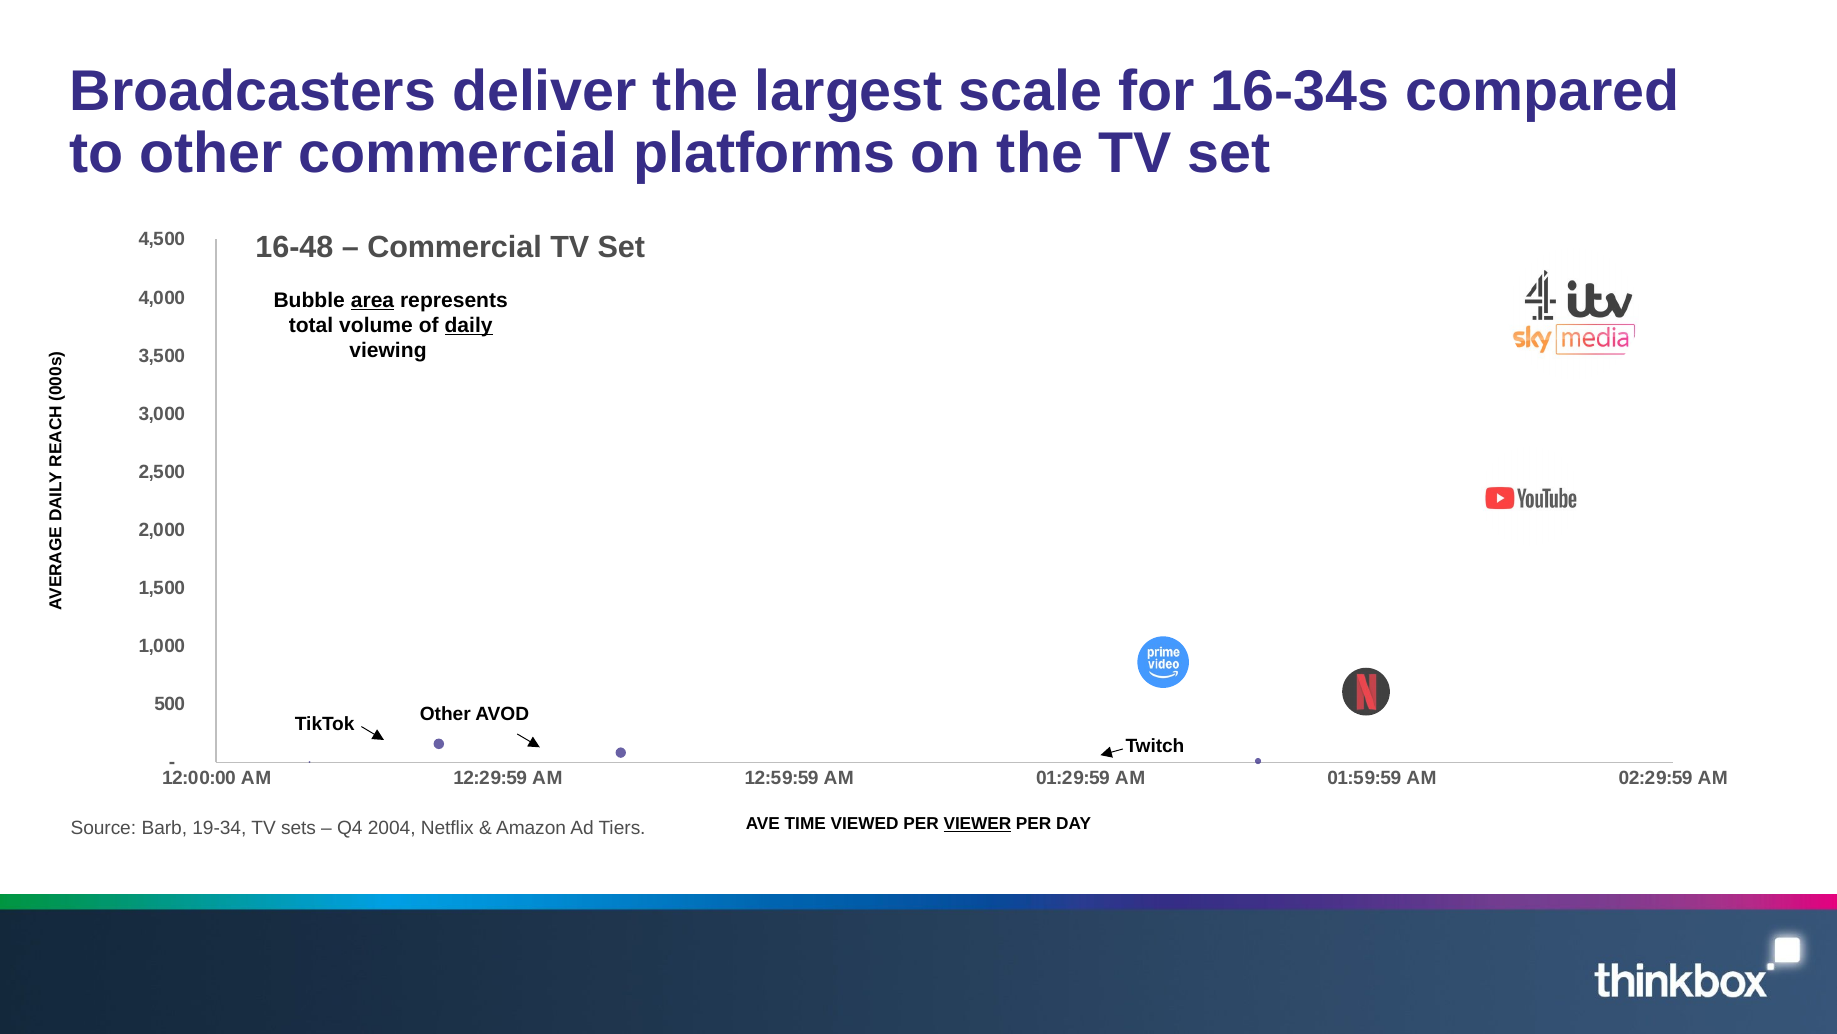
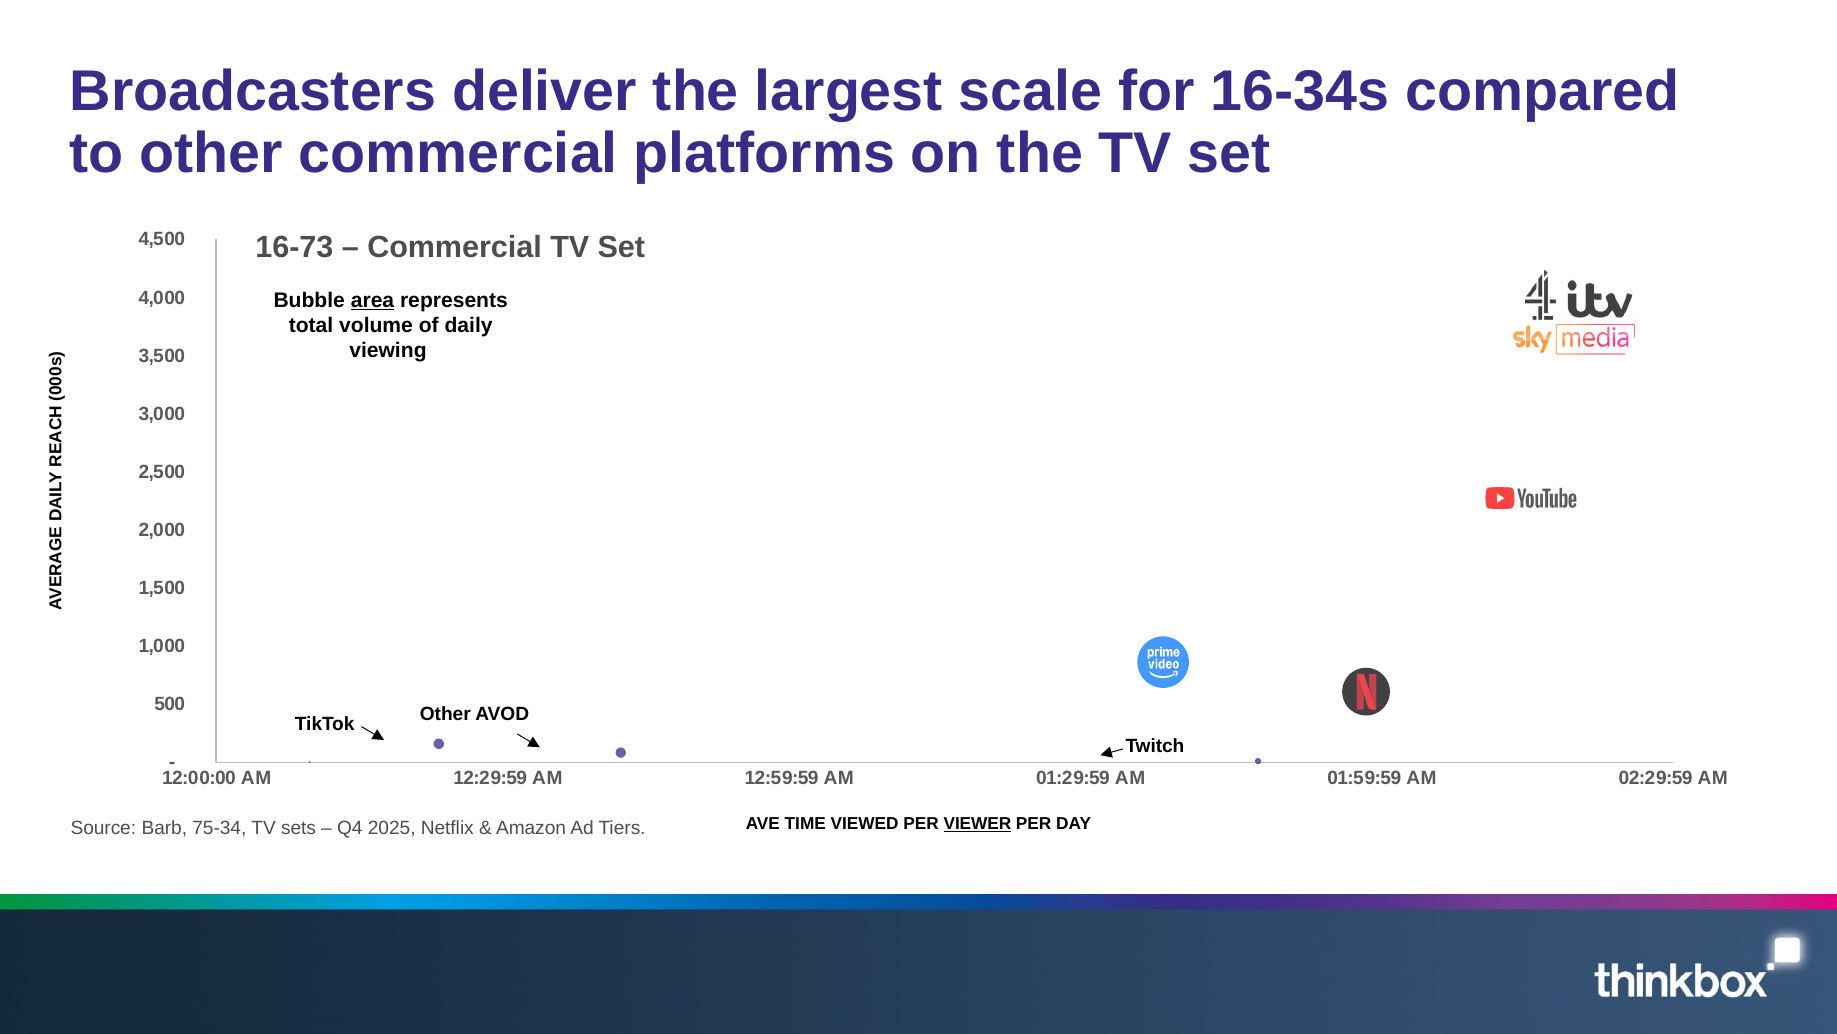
16-48: 16-48 -> 16-73
daily underline: present -> none
19-34: 19-34 -> 75-34
2004: 2004 -> 2025
